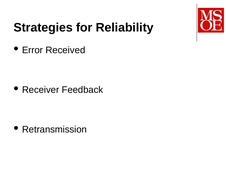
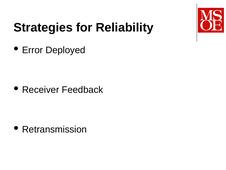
Received: Received -> Deployed
